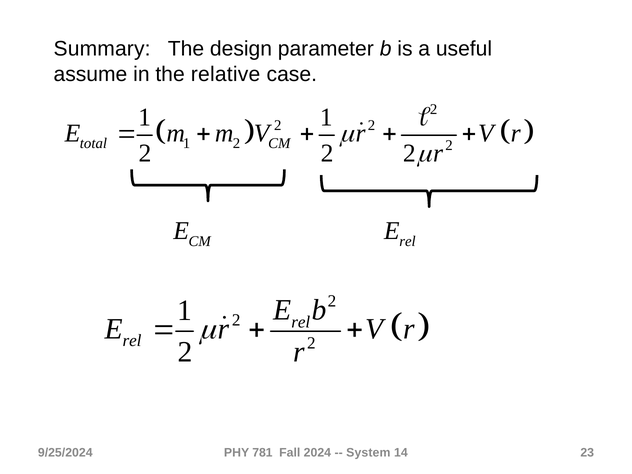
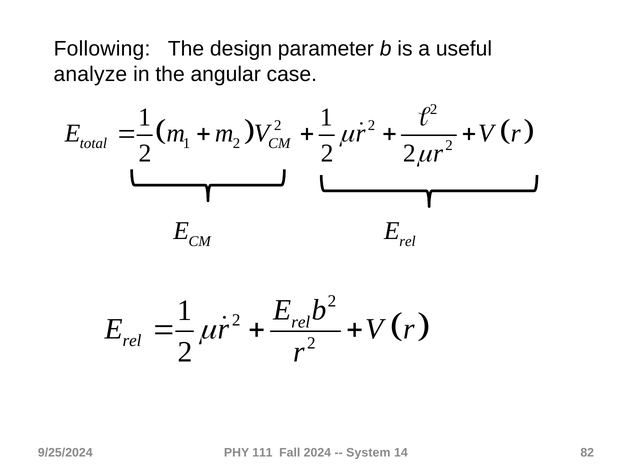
Summary: Summary -> Following
assume: assume -> analyze
relative: relative -> angular
781: 781 -> 111
23: 23 -> 82
